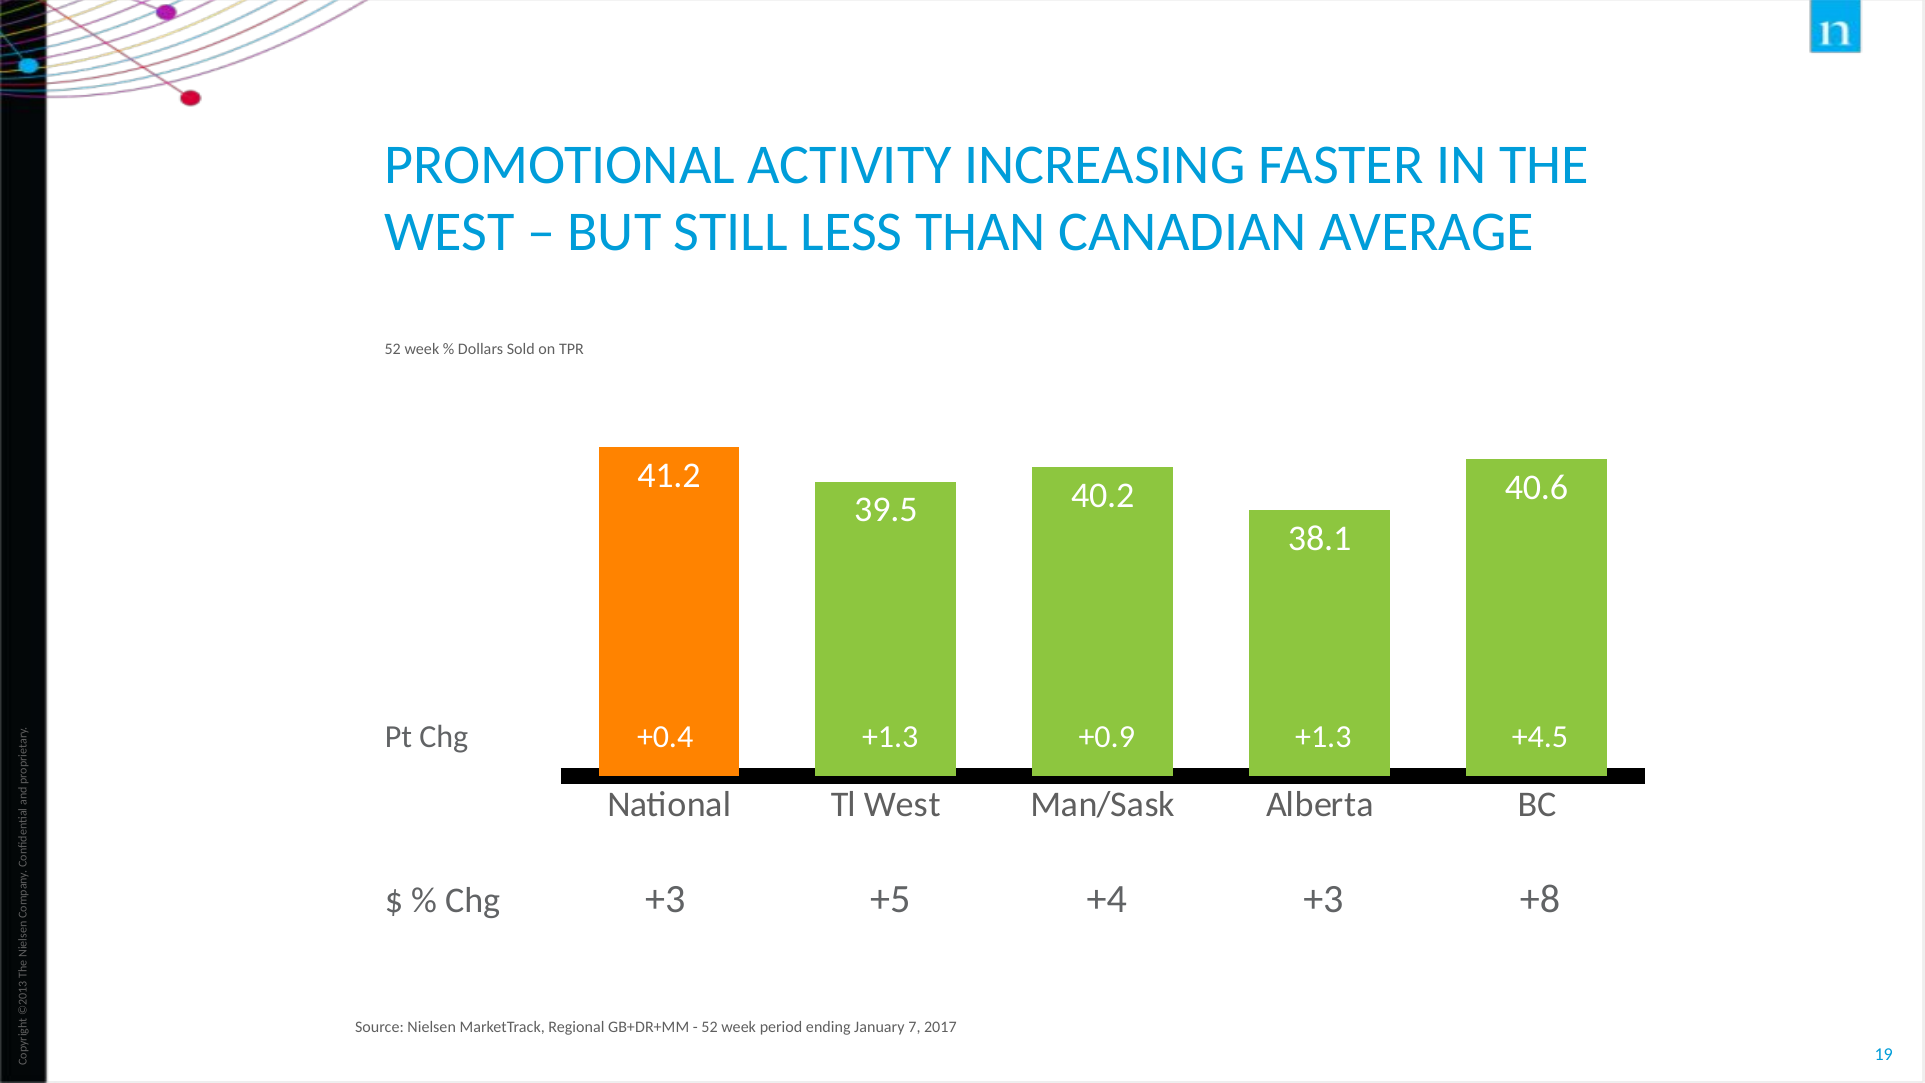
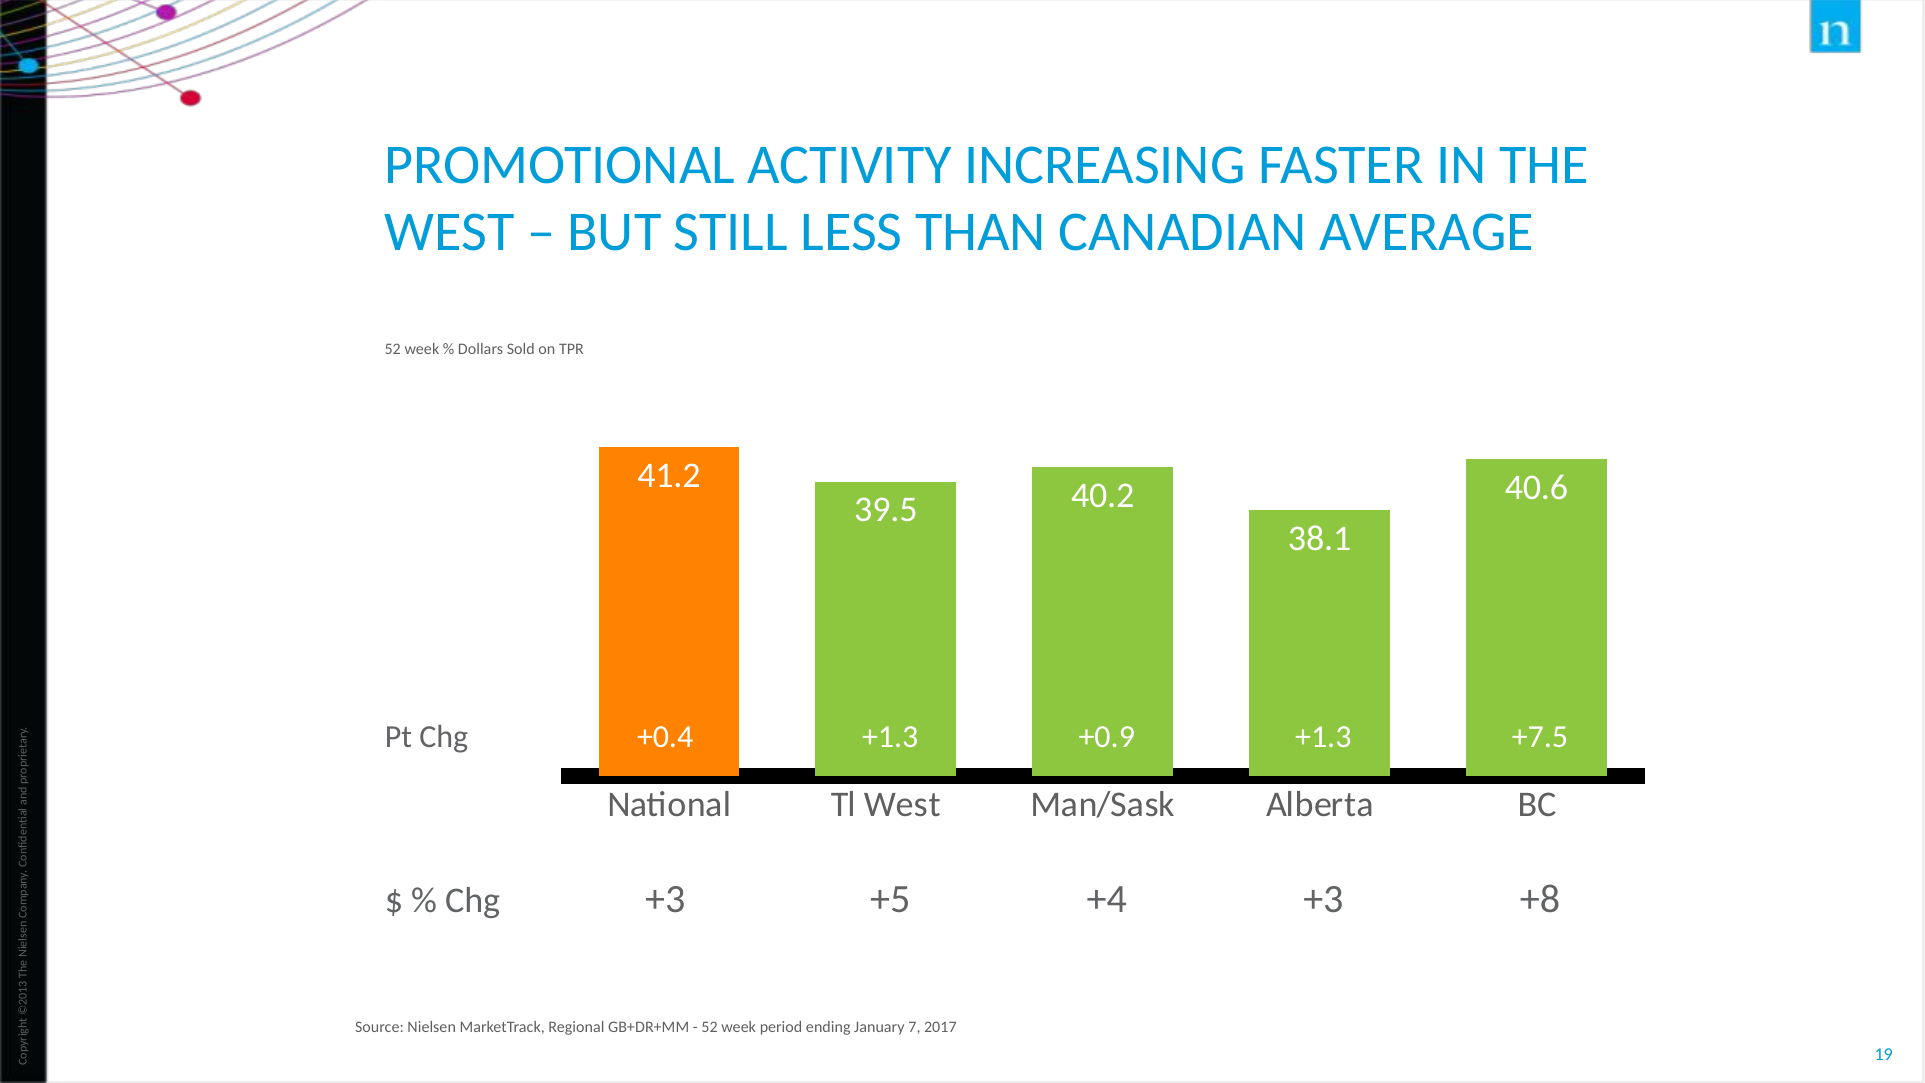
+4.5: +4.5 -> +7.5
